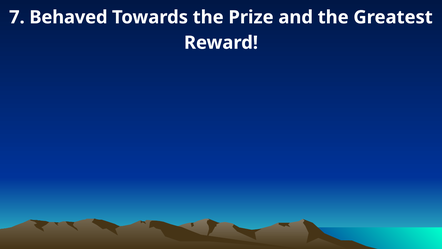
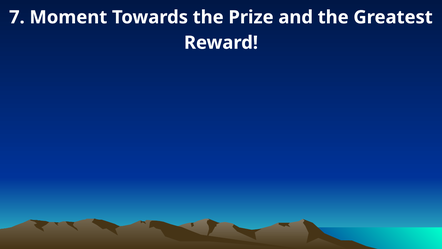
Behaved: Behaved -> Moment
